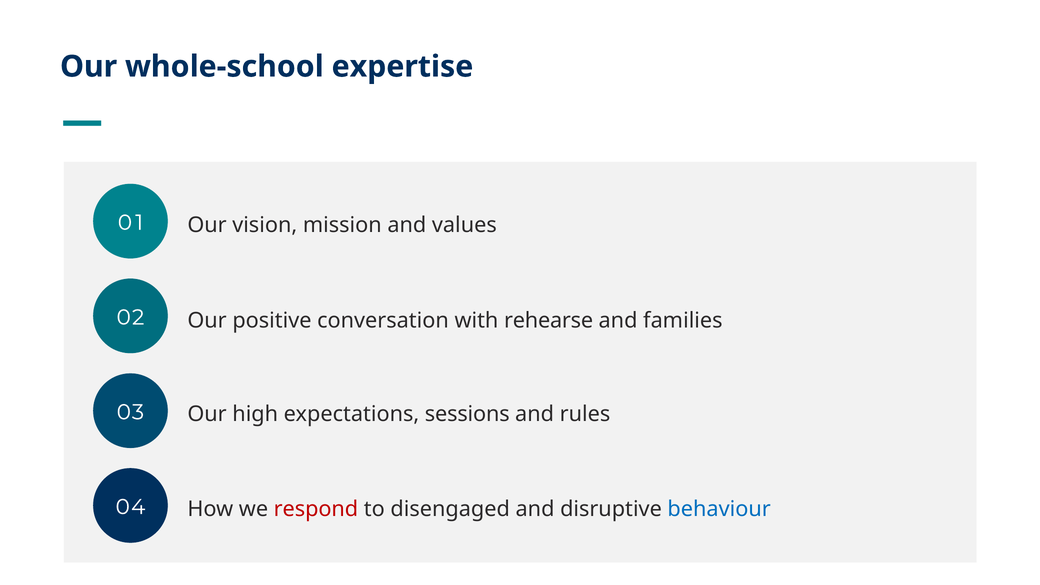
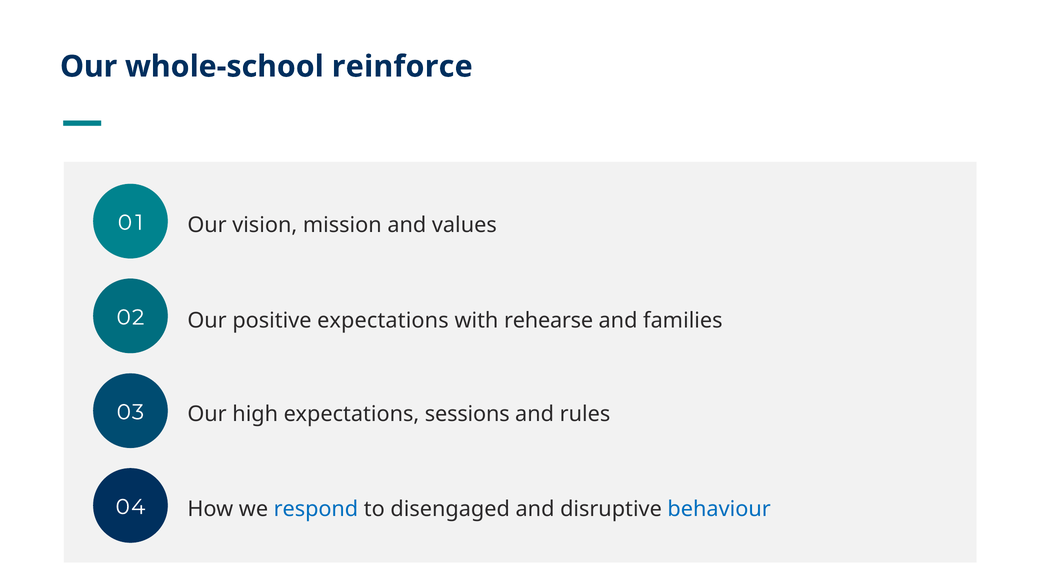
expertise: expertise -> reinforce
positive conversation: conversation -> expectations
respond colour: red -> blue
